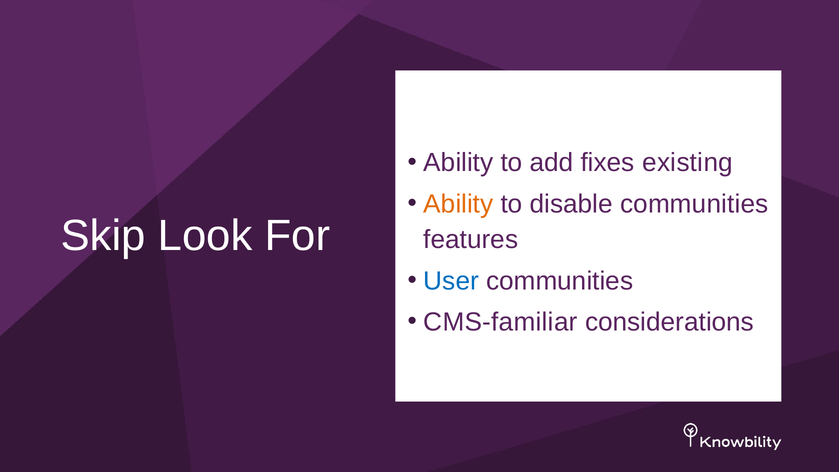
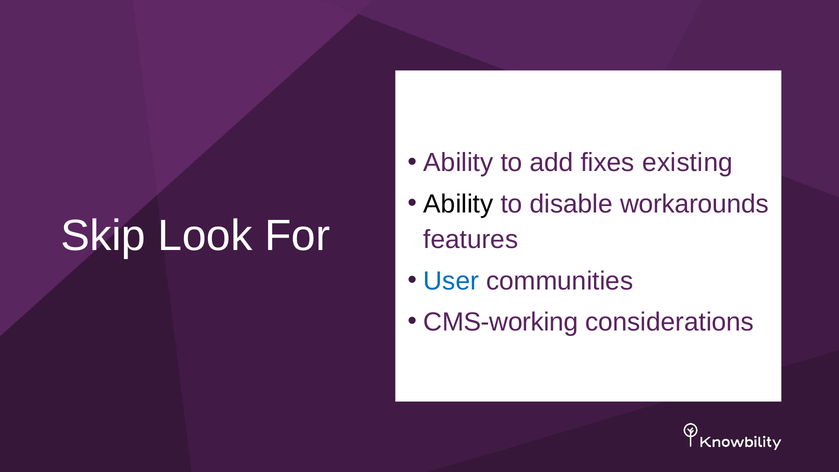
Ability at (458, 204) colour: orange -> black
disable communities: communities -> workarounds
CMS-familiar: CMS-familiar -> CMS-working
